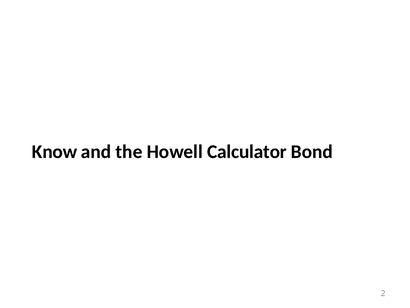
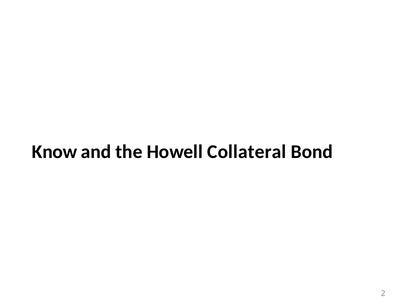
Calculator: Calculator -> Collateral
